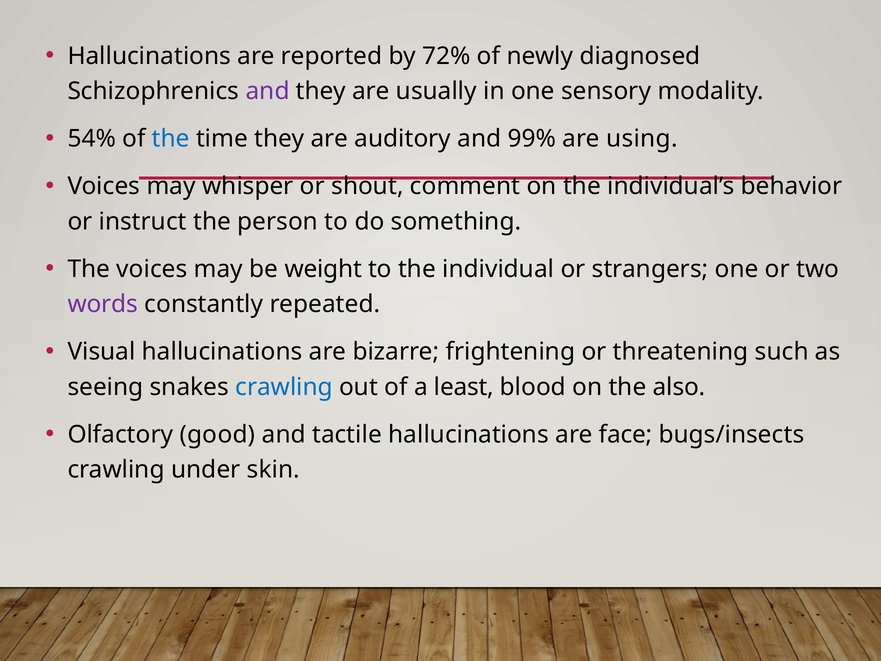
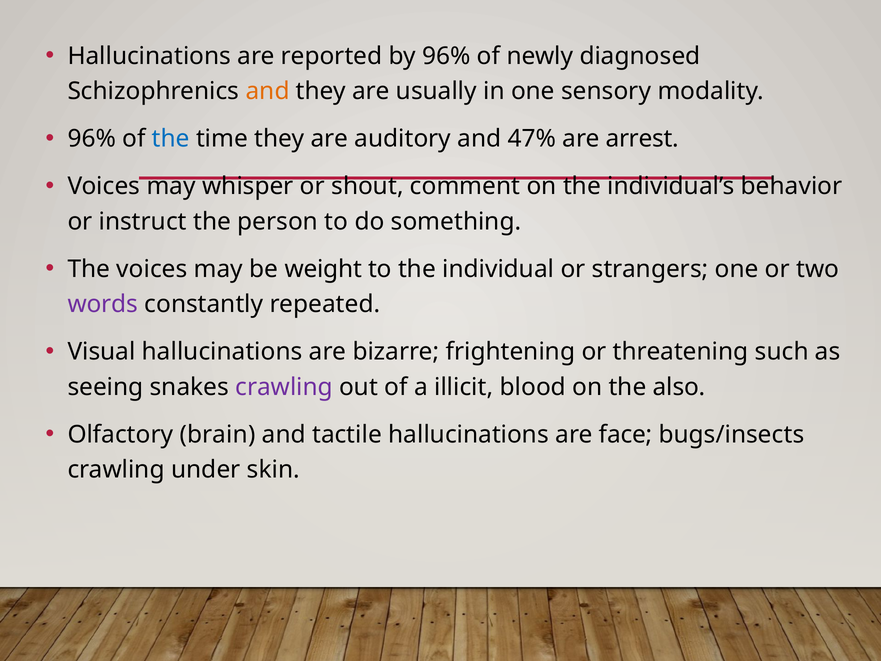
by 72%: 72% -> 96%
and at (268, 91) colour: purple -> orange
54% at (92, 139): 54% -> 96%
99%: 99% -> 47%
using: using -> arrest
crawling at (284, 387) colour: blue -> purple
least: least -> illicit
good: good -> brain
